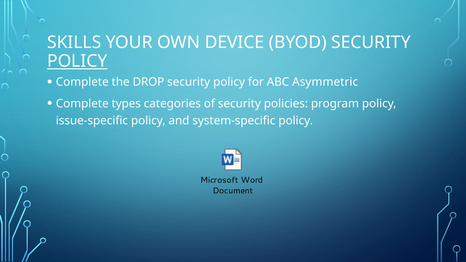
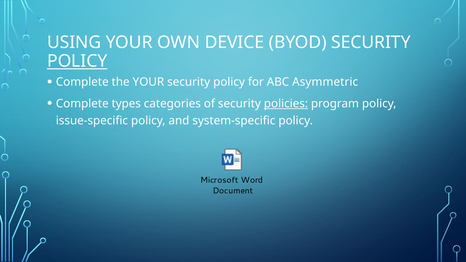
SKILLS: SKILLS -> USING
the DROP: DROP -> YOUR
policies underline: none -> present
